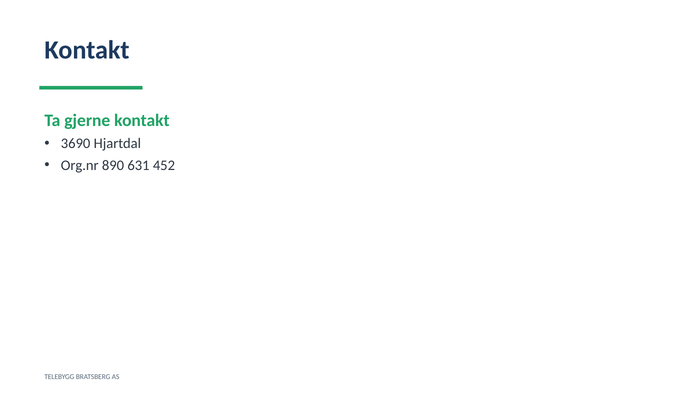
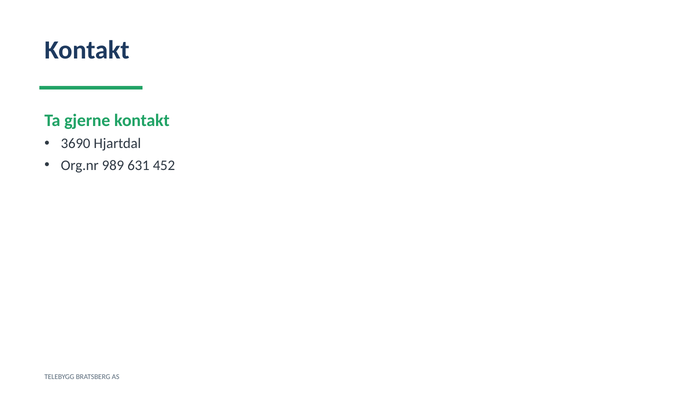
890: 890 -> 989
